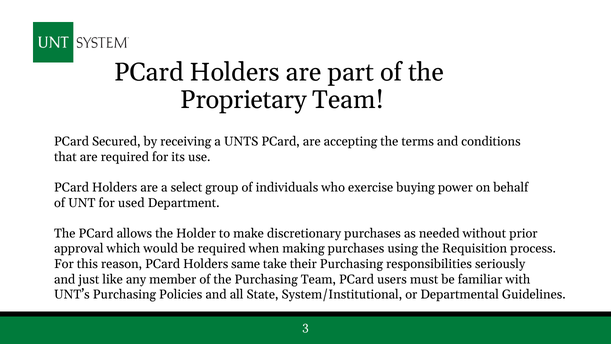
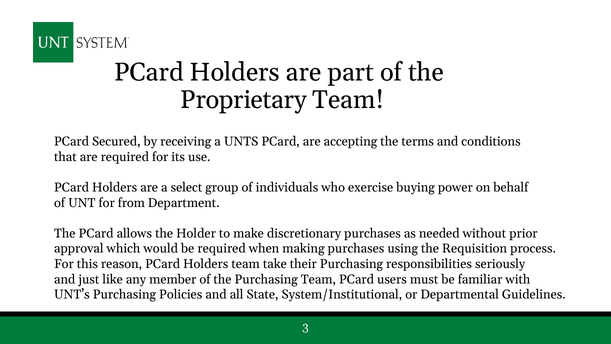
used: used -> from
Holders same: same -> team
